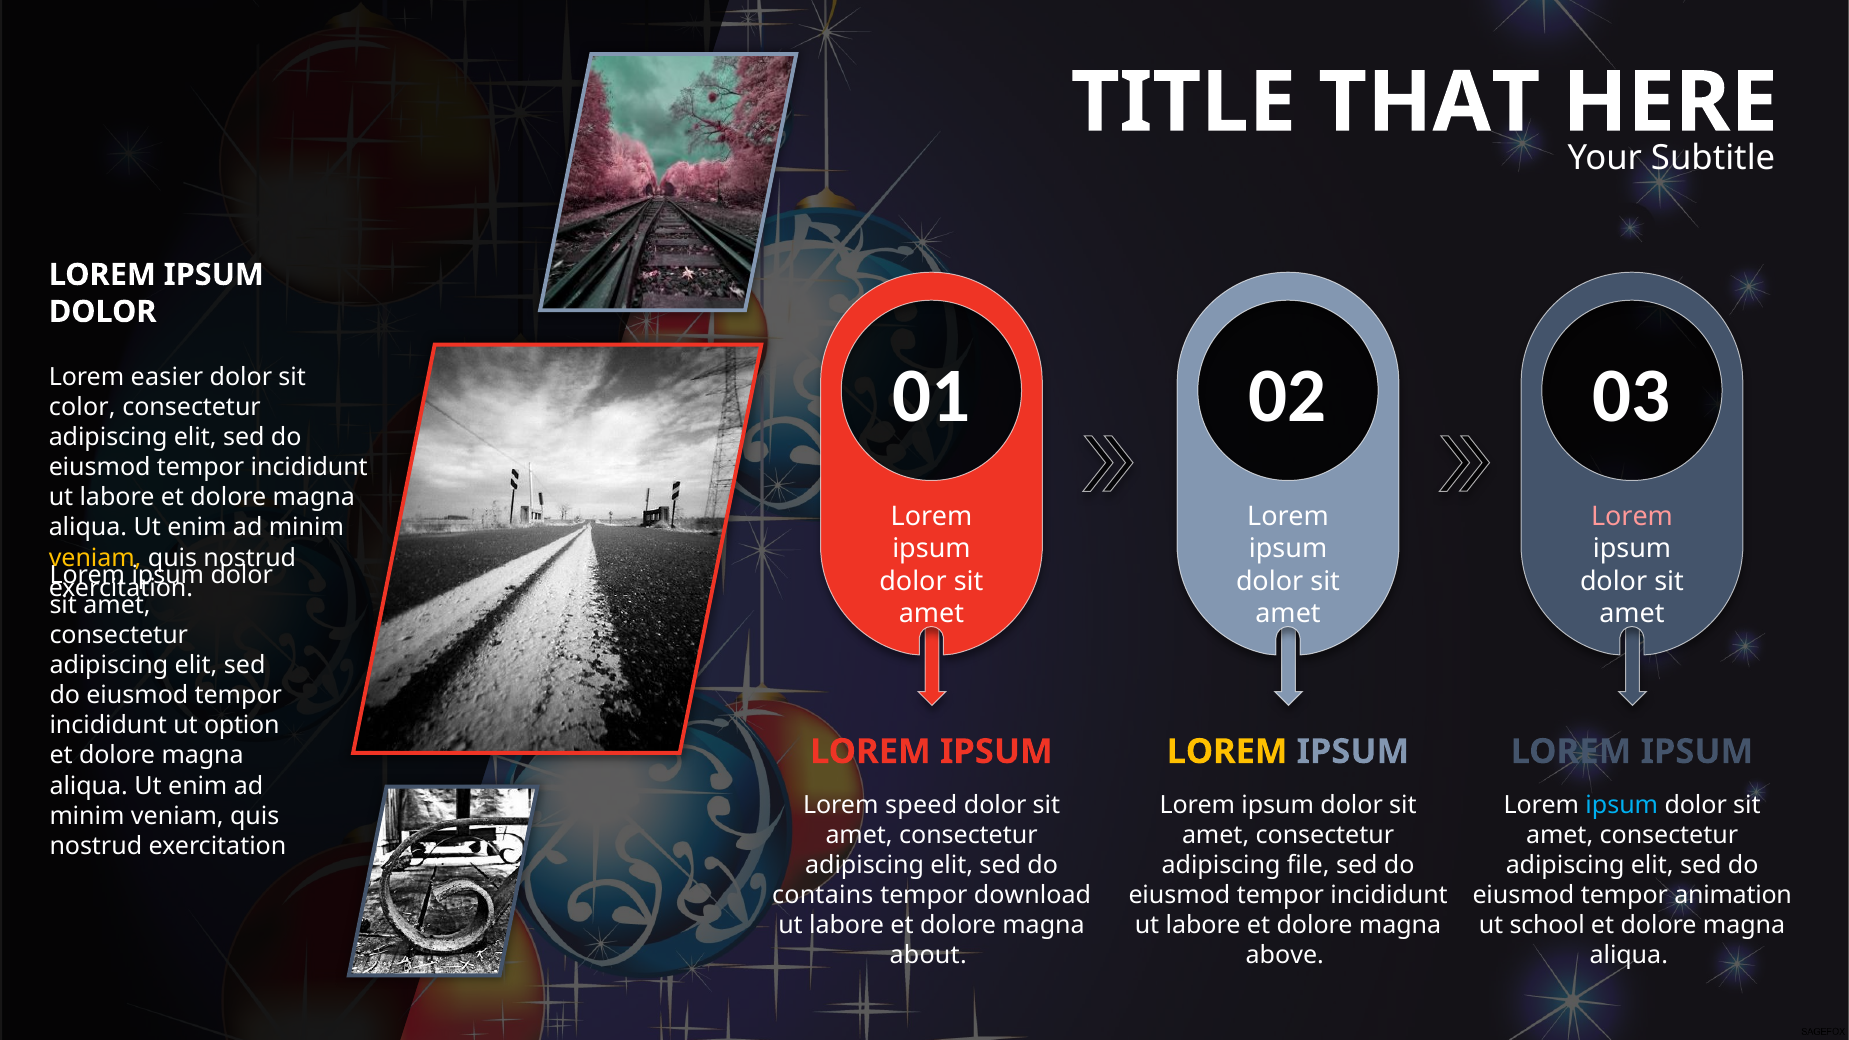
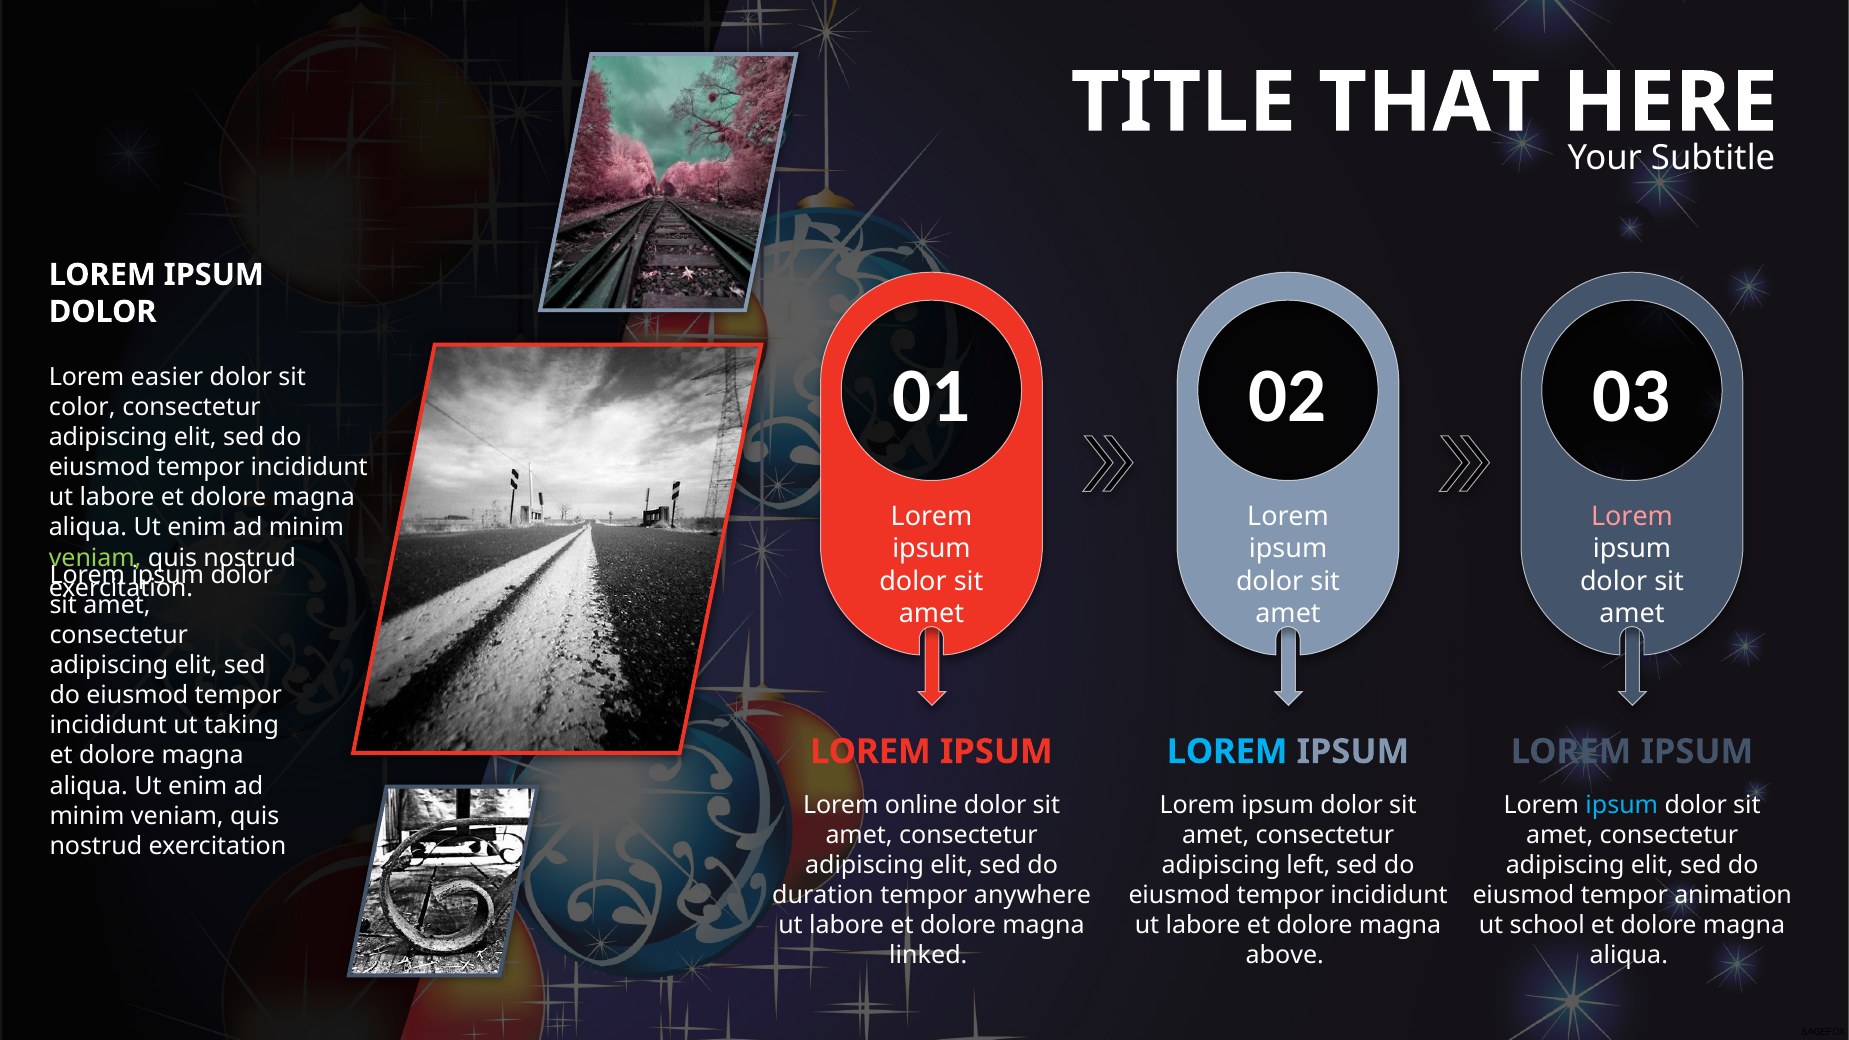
veniam at (95, 558) colour: yellow -> light green
option: option -> taking
LOREM at (1227, 752) colour: yellow -> light blue
speed: speed -> online
file: file -> left
contains: contains -> duration
download: download -> anywhere
about: about -> linked
